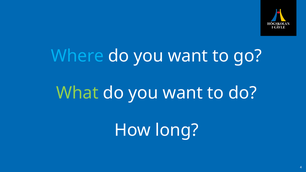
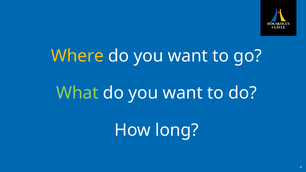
Where colour: light blue -> yellow
